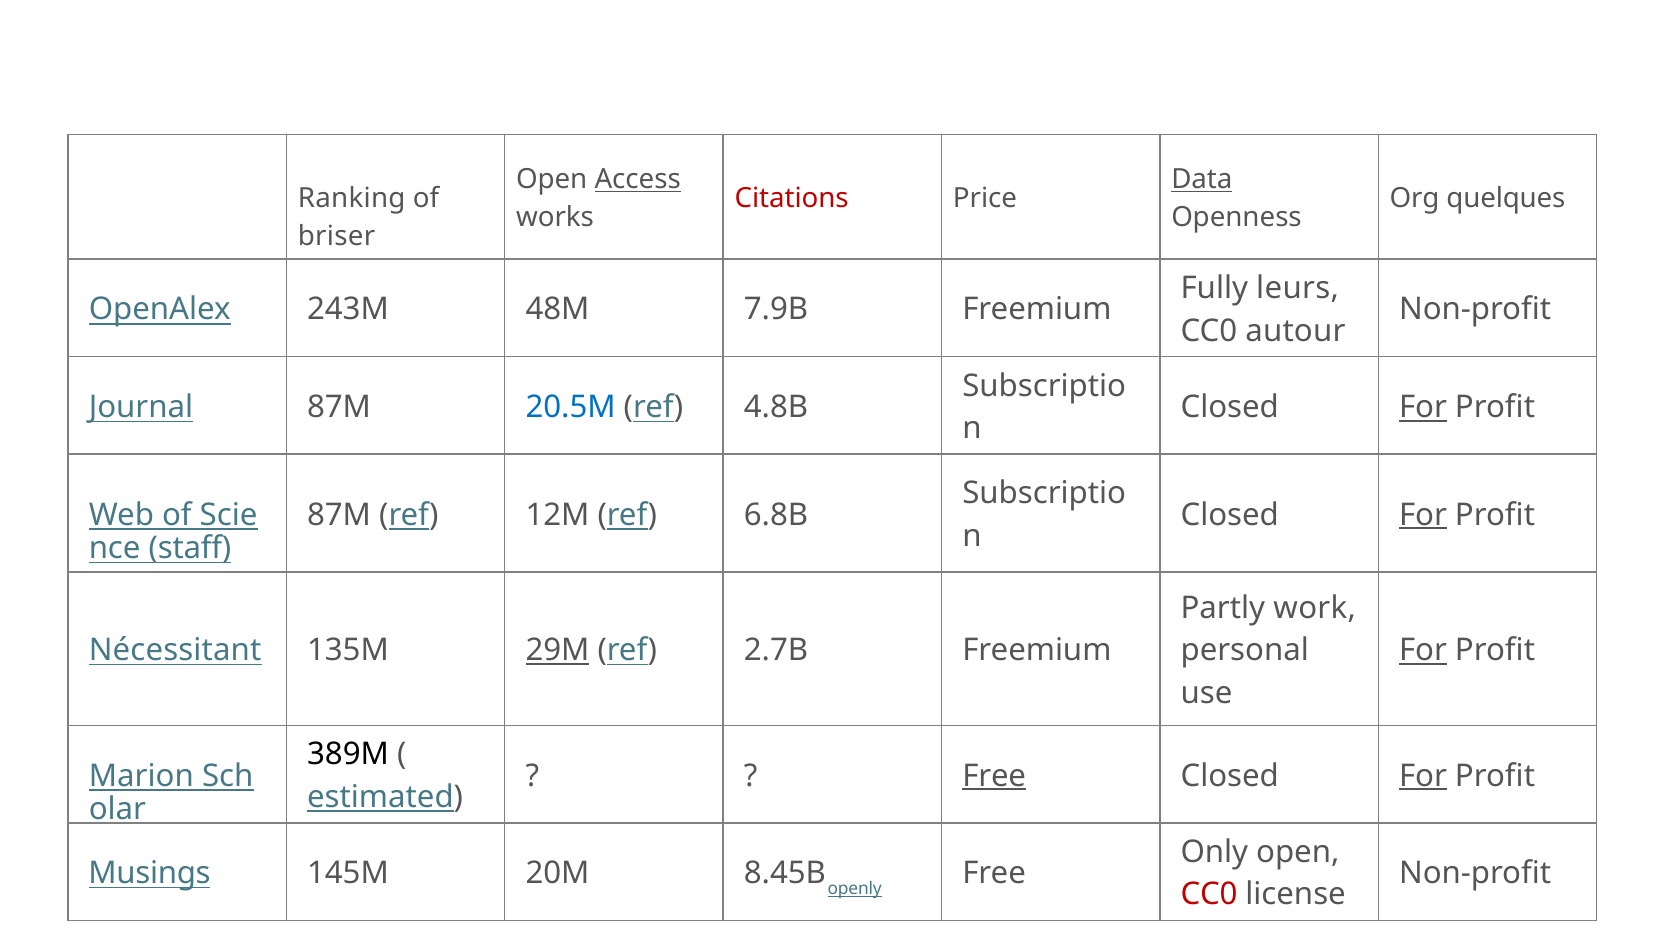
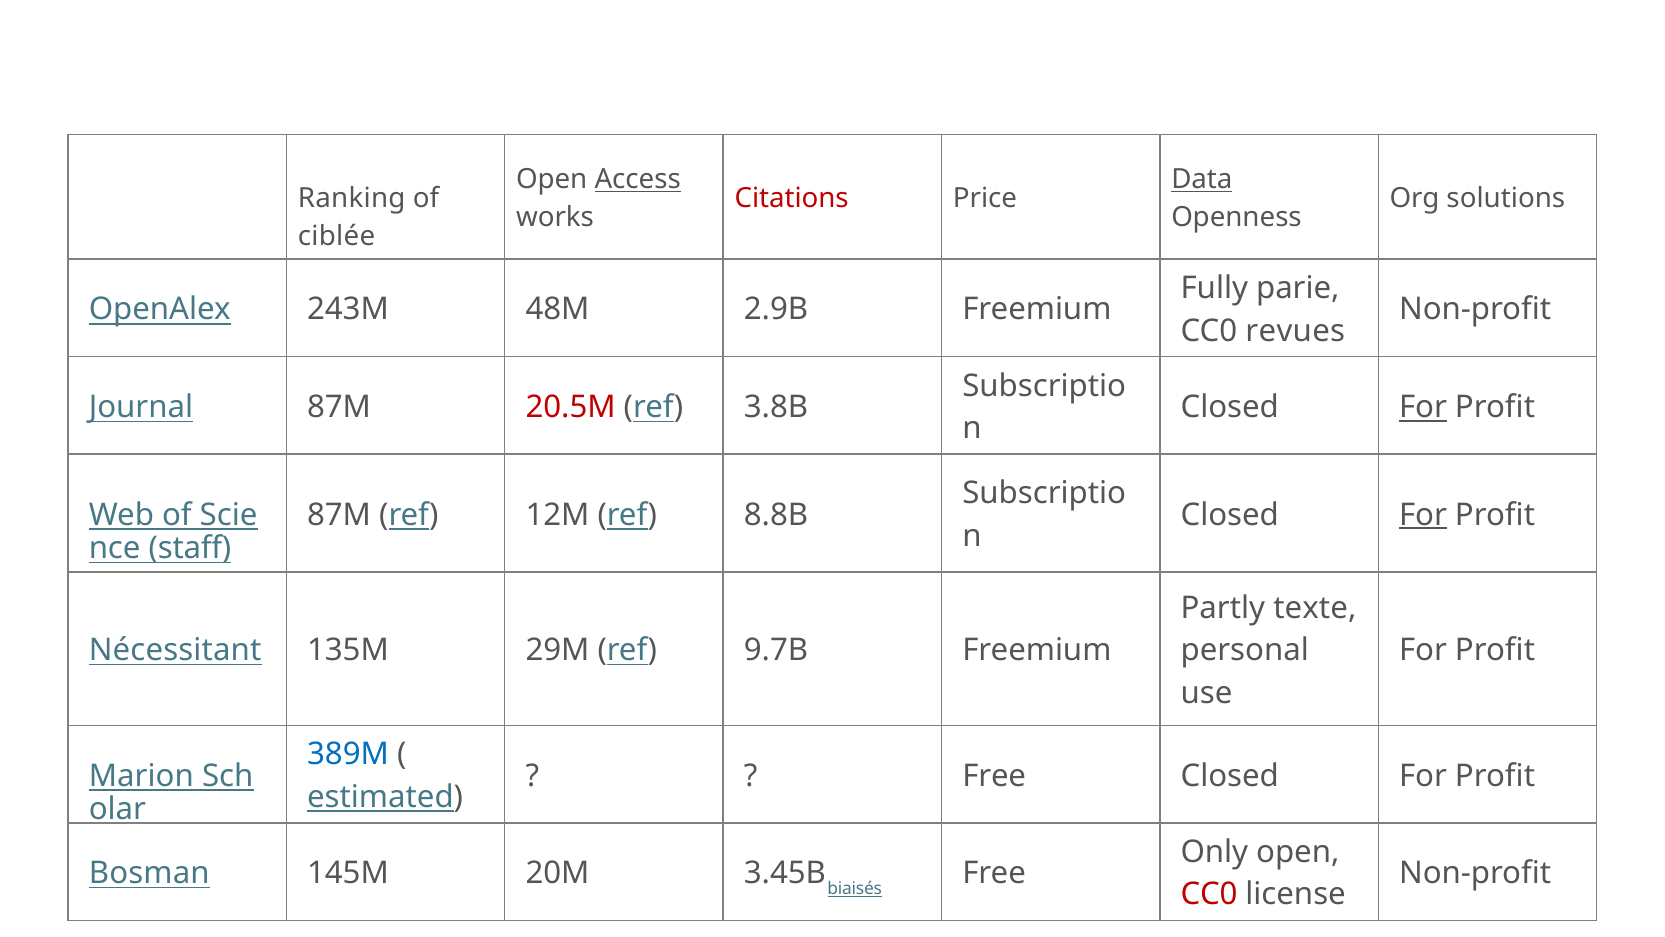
quelques: quelques -> solutions
briser: briser -> ciblée
leurs: leurs -> parie
7.9B: 7.9B -> 2.9B
autour: autour -> revues
20.5M colour: blue -> red
4.8B: 4.8B -> 3.8B
6.8B: 6.8B -> 8.8B
work: work -> texte
29M underline: present -> none
2.7B: 2.7B -> 9.7B
For at (1423, 650) underline: present -> none
389M colour: black -> blue
Free at (994, 776) underline: present -> none
For at (1423, 776) underline: present -> none
Musings: Musings -> Bosman
8.45B: 8.45B -> 3.45B
openly: openly -> biaisés
